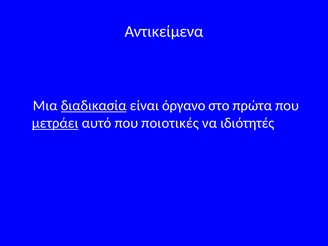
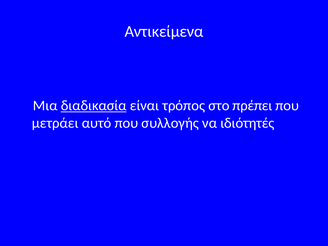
όργανο: όργανο -> τρόπος
πρώτα: πρώτα -> πρέπει
μετράει underline: present -> none
ποιοτικές: ποιοτικές -> συλλογής
